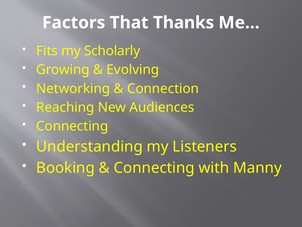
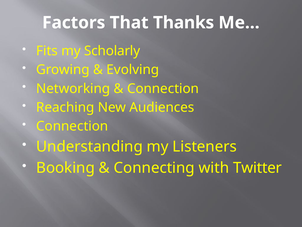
Connecting at (72, 126): Connecting -> Connection
Manny: Manny -> Twitter
